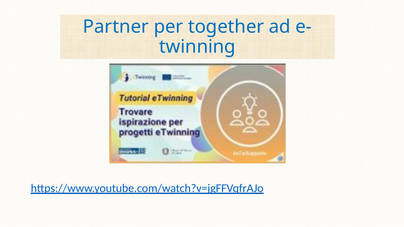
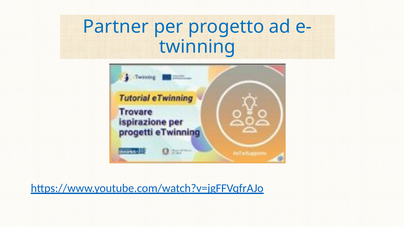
together: together -> progetto
